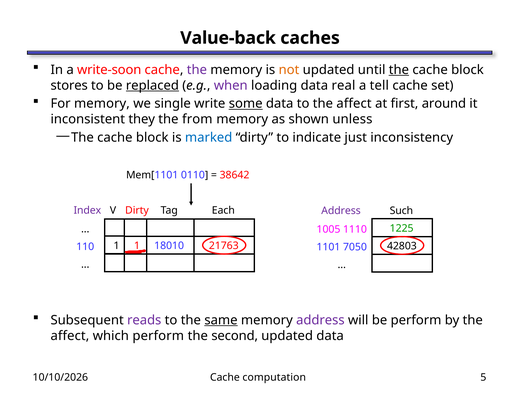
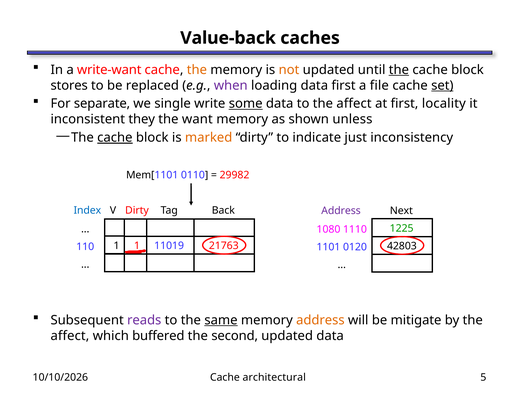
write-soon: write-soon -> write-want
the at (197, 70) colour: purple -> orange
replaced underline: present -> none
data real: real -> first
tell: tell -> file
set underline: none -> present
For memory: memory -> separate
around: around -> locality
from: from -> want
cache at (115, 138) underline: none -> present
marked colour: blue -> orange
38642: 38642 -> 29982
Index colour: purple -> blue
Each: Each -> Back
Such: Such -> Next
1005: 1005 -> 1080
18010: 18010 -> 11019
7050: 7050 -> 0120
address at (320, 321) colour: purple -> orange
be perform: perform -> mitigate
which perform: perform -> buffered
computation: computation -> architectural
